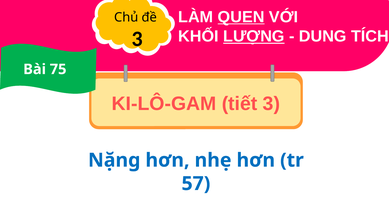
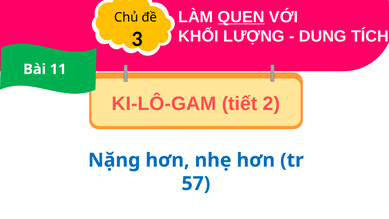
LƯỢNG underline: present -> none
75: 75 -> 11
tiết 3: 3 -> 2
